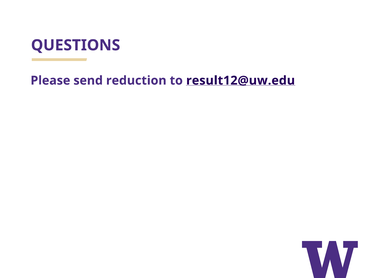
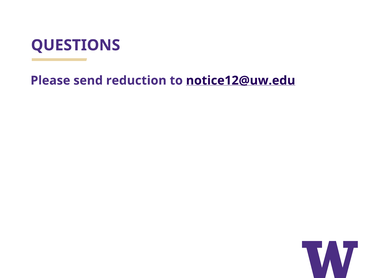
result12@uw.edu: result12@uw.edu -> notice12@uw.edu
